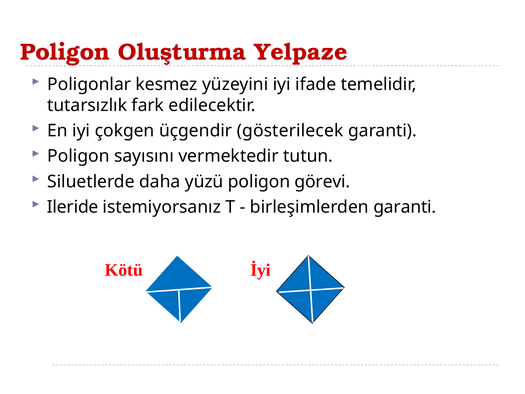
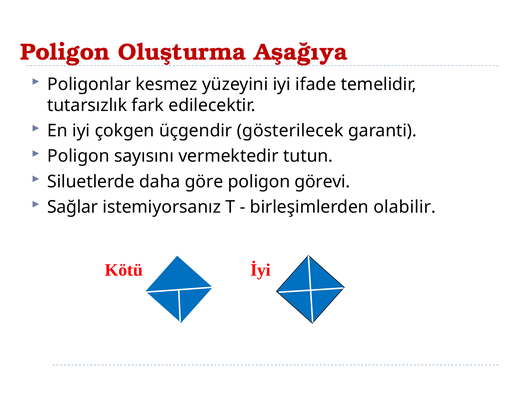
Yelpaze: Yelpaze -> Aşağıya
yüzü: yüzü -> göre
Ileride: Ileride -> Sağlar
birleşimlerden garanti: garanti -> olabilir
